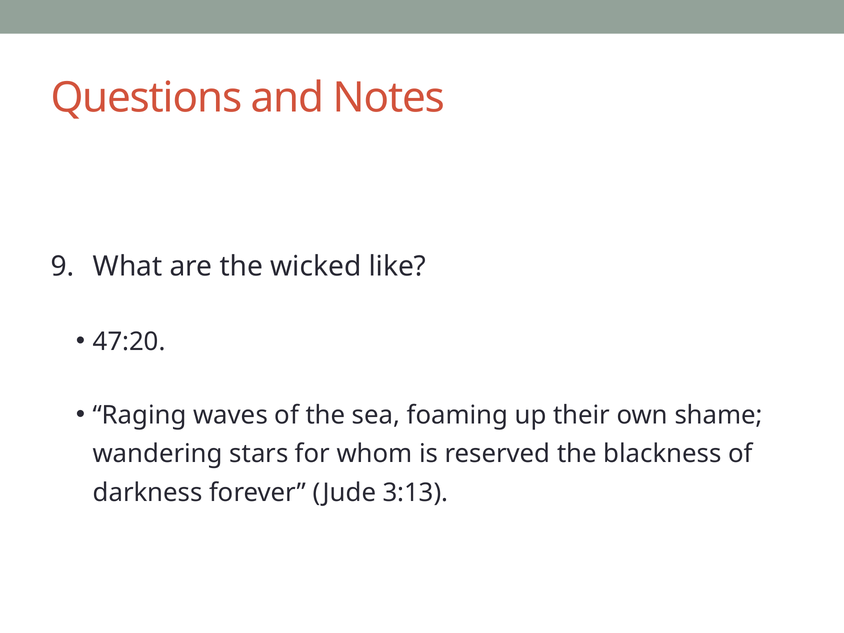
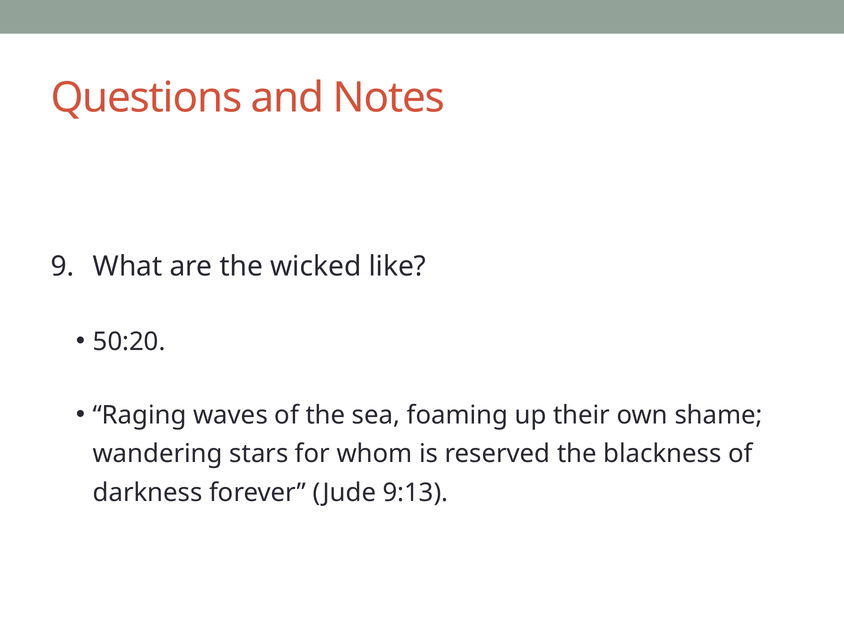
47:20: 47:20 -> 50:20
3:13: 3:13 -> 9:13
